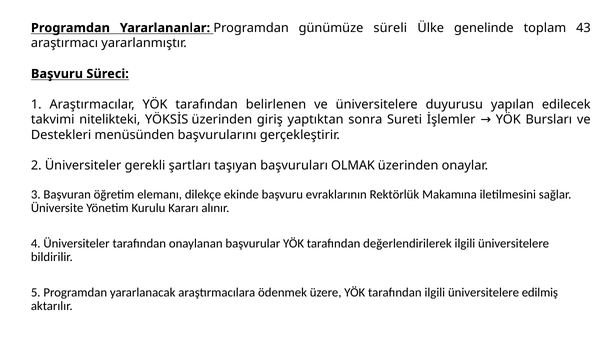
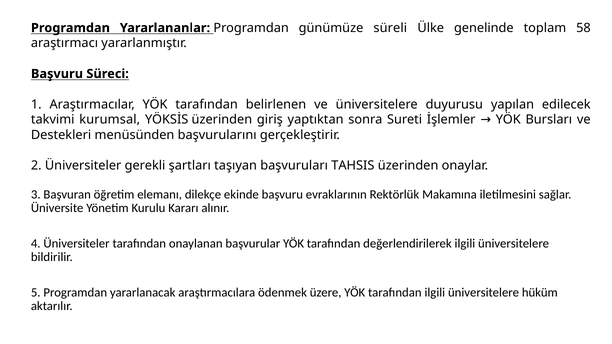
43: 43 -> 58
nitelikteki: nitelikteki -> kurumsal
OLMAK: OLMAK -> TAHSIS
edilmiş: edilmiş -> hüküm
